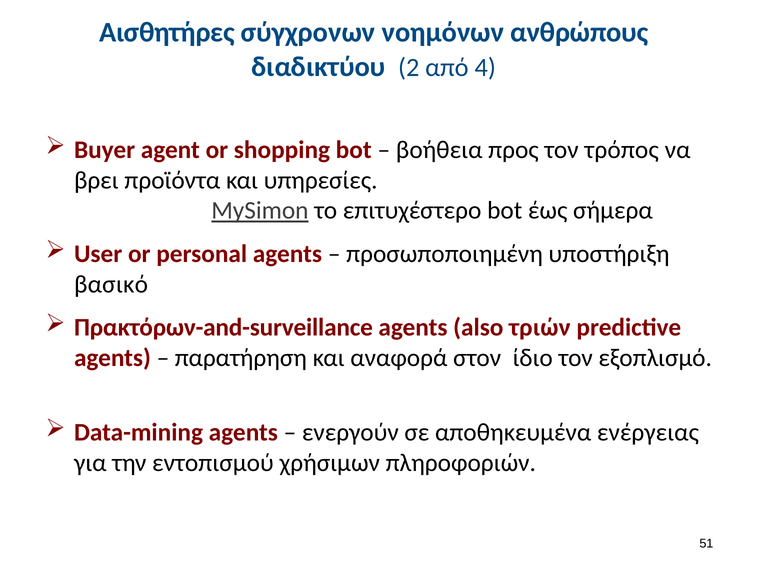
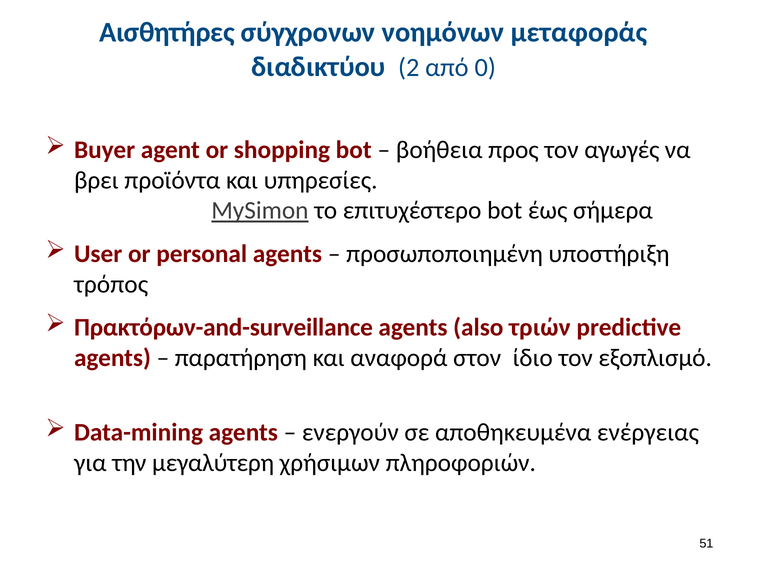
ανθρώπους: ανθρώπους -> μεταφοράς
4: 4 -> 0
τρόπος: τρόπος -> αγωγές
βασικό: βασικό -> τρόπος
εντοπισμού: εντοπισμού -> μεγαλύτερη
